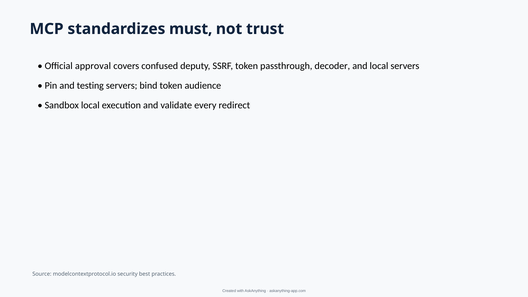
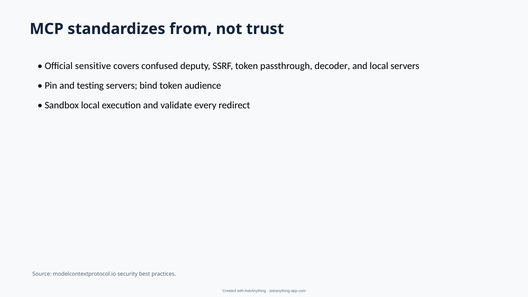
must: must -> from
approval: approval -> sensitive
